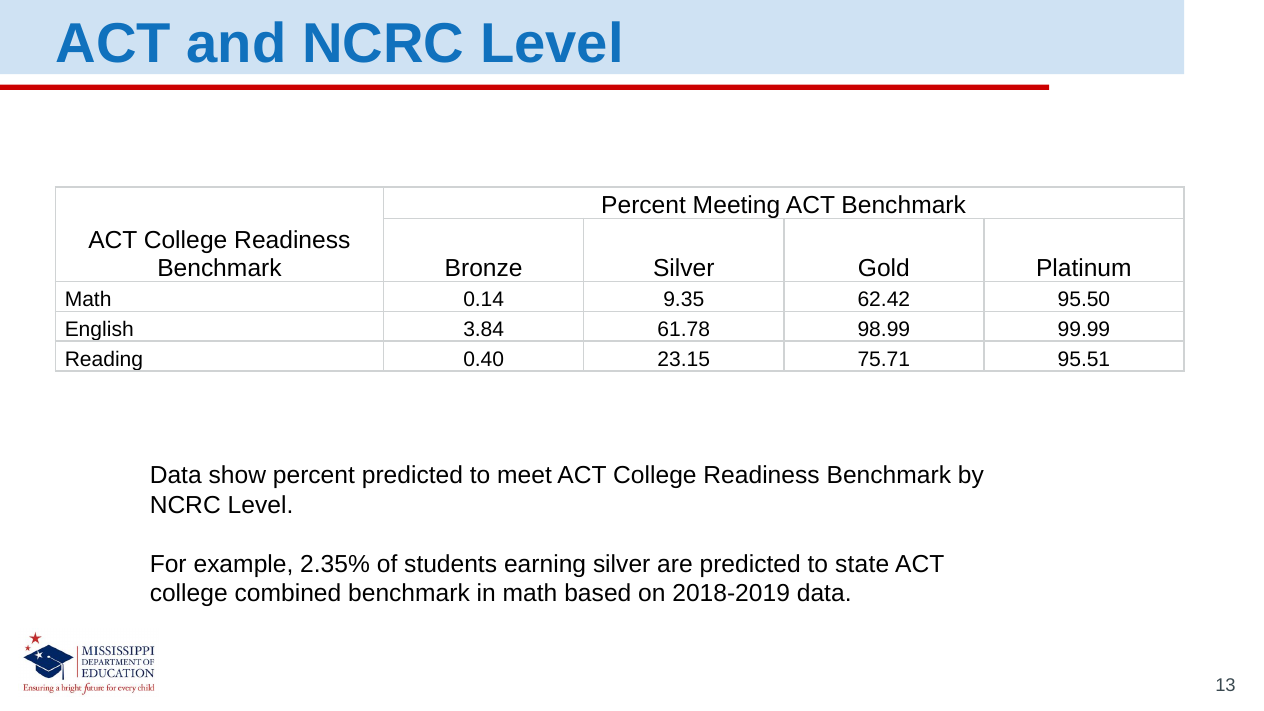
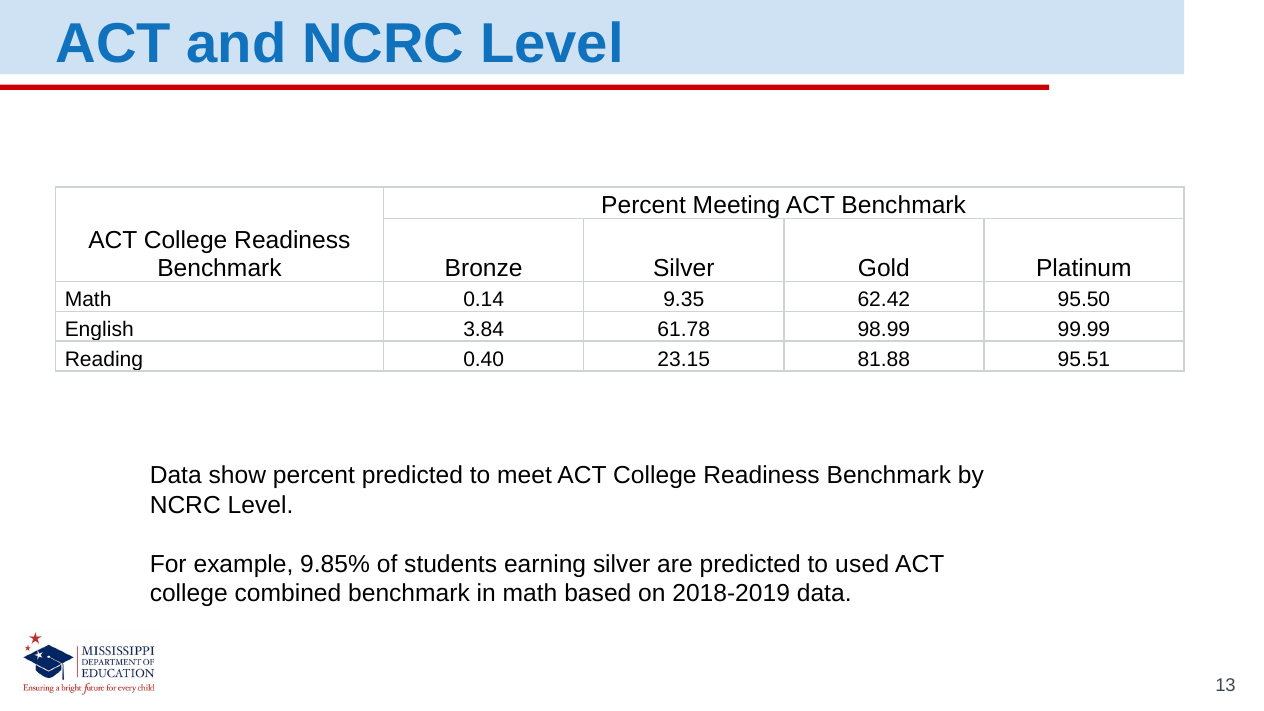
75.71: 75.71 -> 81.88
2.35%: 2.35% -> 9.85%
state: state -> used
